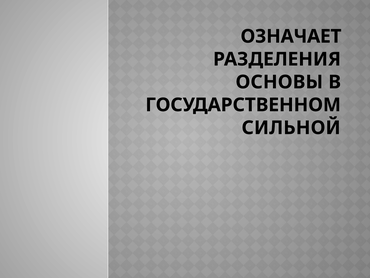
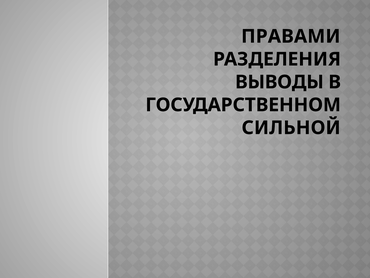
ОЗНАЧАЕТ: ОЗНАЧАЕТ -> ПРАВАМИ
ОСНОВЫ: ОСНОВЫ -> ВЫВОДЫ
